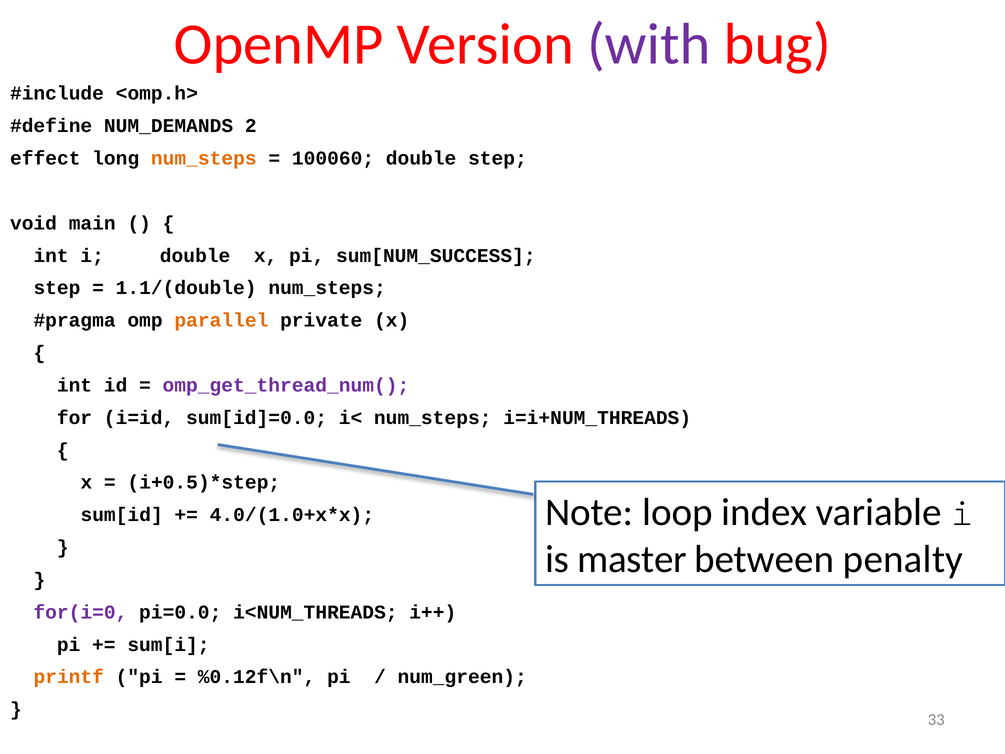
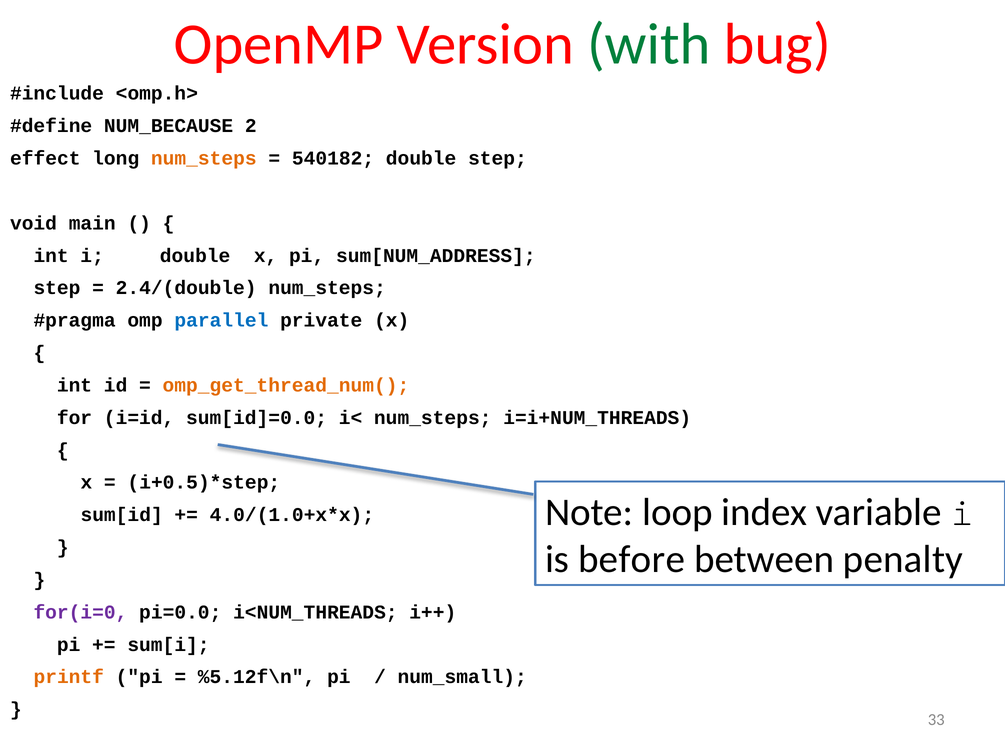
with colour: purple -> green
NUM_DEMANDS: NUM_DEMANDS -> NUM_BECAUSE
100060: 100060 -> 540182
sum[NUM_SUCCESS: sum[NUM_SUCCESS -> sum[NUM_ADDRESS
1.1/(double: 1.1/(double -> 2.4/(double
parallel colour: orange -> blue
omp_get_thread_num( colour: purple -> orange
master: master -> before
%0.12f\n: %0.12f\n -> %5.12f\n
num_green: num_green -> num_small
